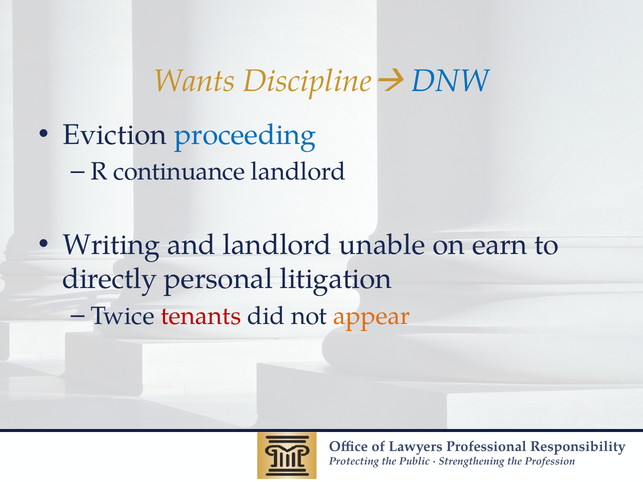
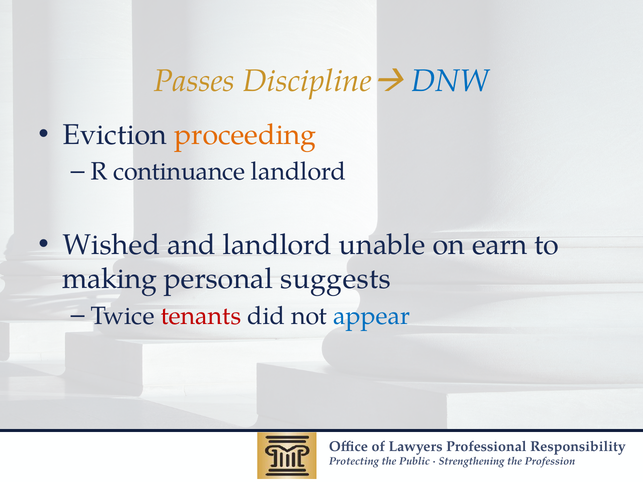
Wants: Wants -> Passes
proceeding colour: blue -> orange
Writing: Writing -> Wished
directly: directly -> making
litigation: litigation -> suggests
appear colour: orange -> blue
